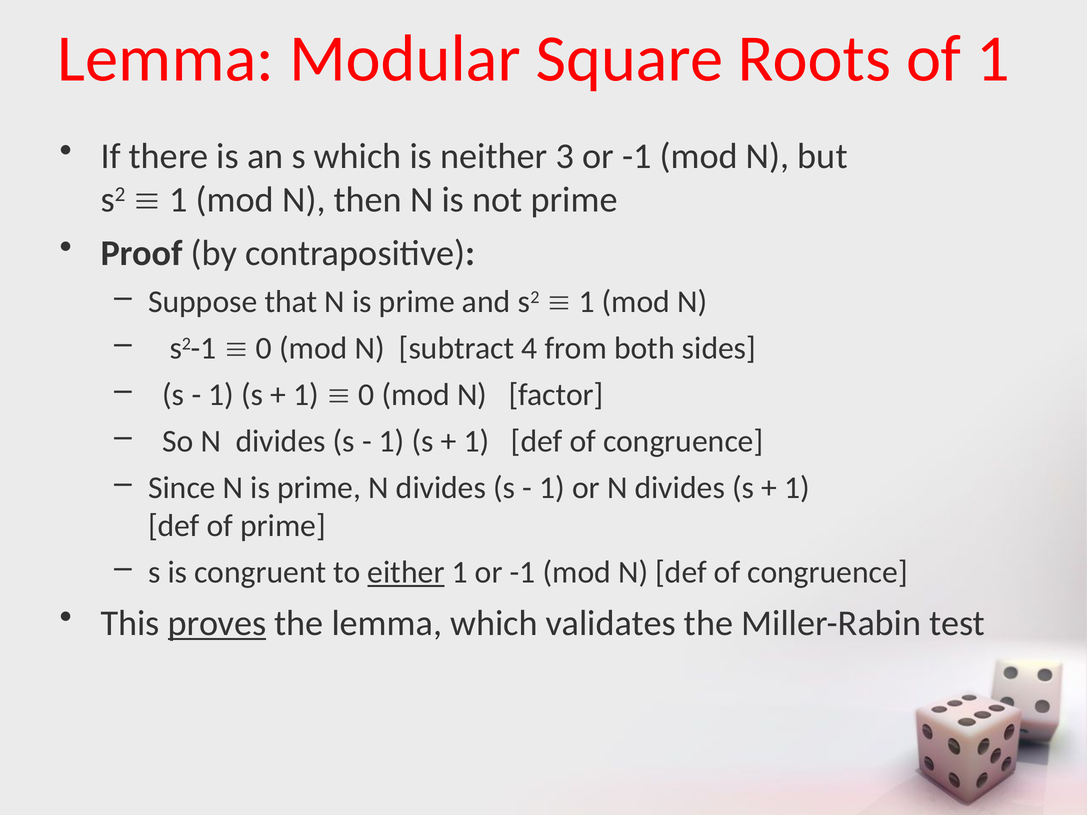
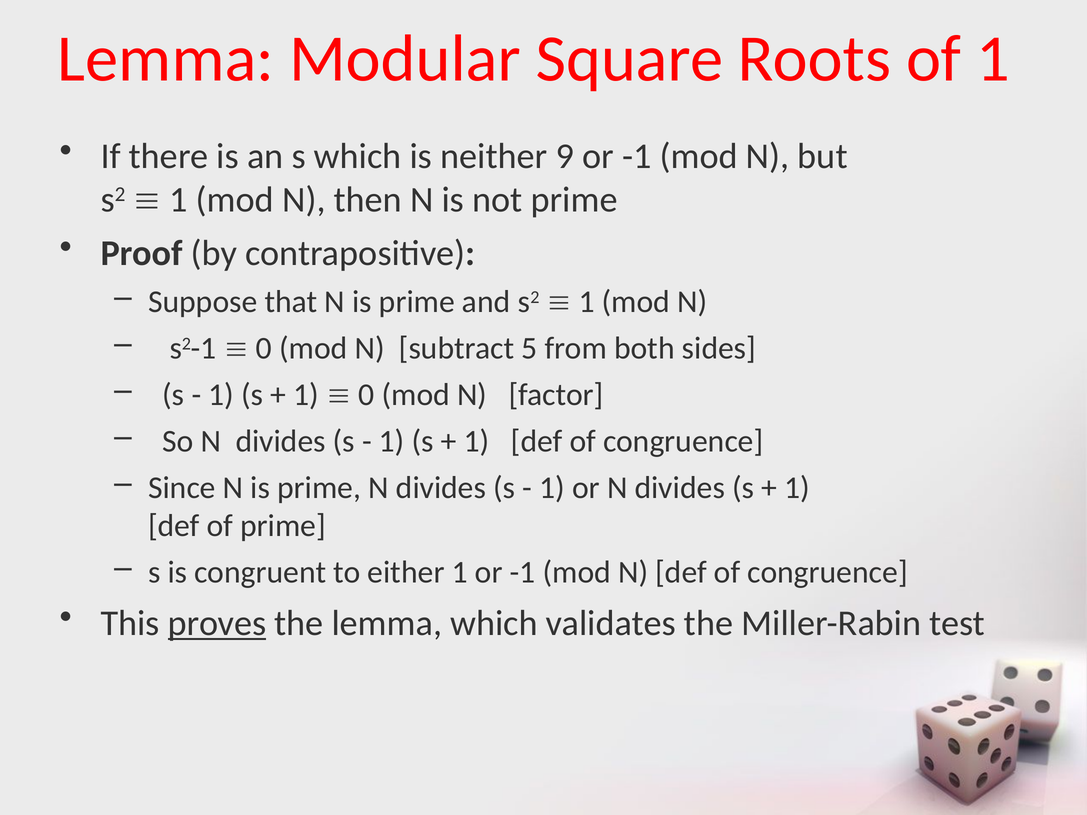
3: 3 -> 9
4: 4 -> 5
either underline: present -> none
